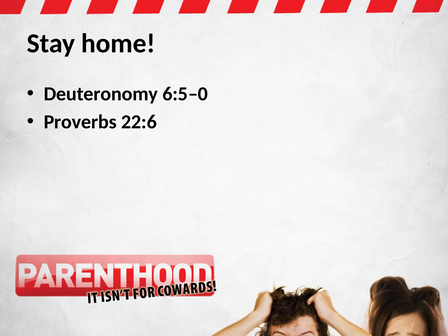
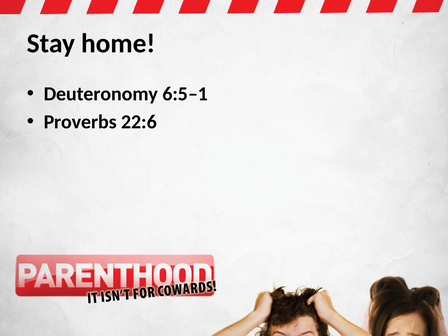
6:5–0: 6:5–0 -> 6:5–1
